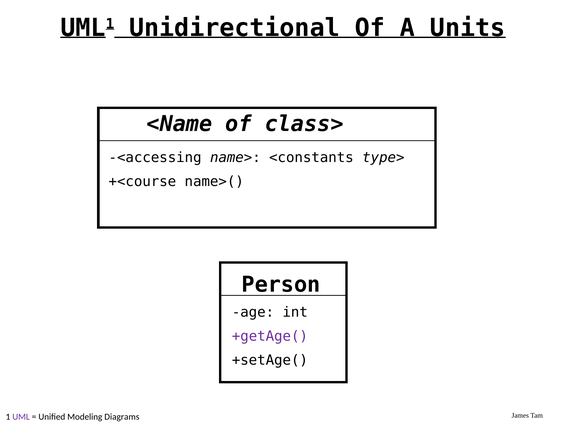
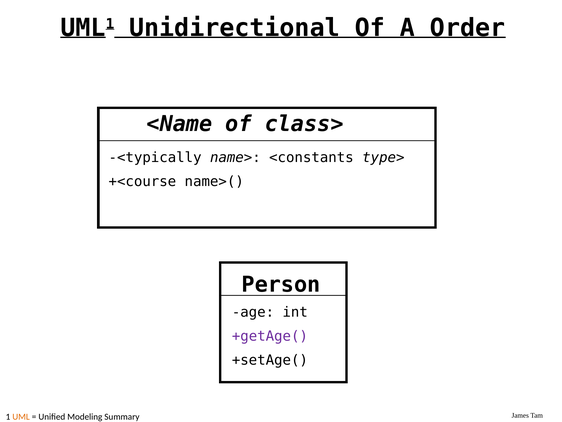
Units: Units -> Order
-<accessing: -<accessing -> -<typically
UML colour: purple -> orange
Diagrams: Diagrams -> Summary
